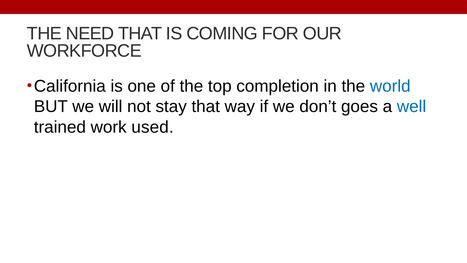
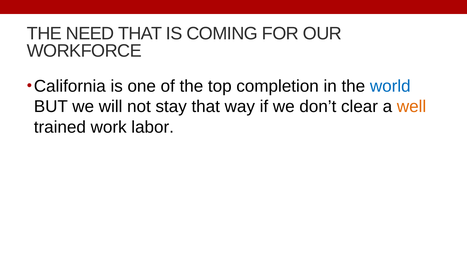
goes: goes -> clear
well colour: blue -> orange
used: used -> labor
